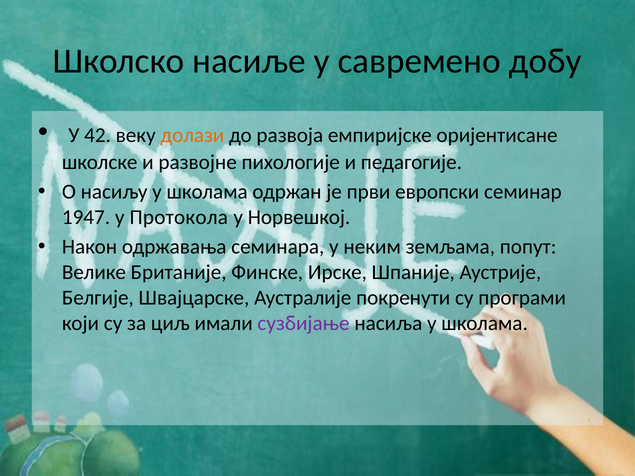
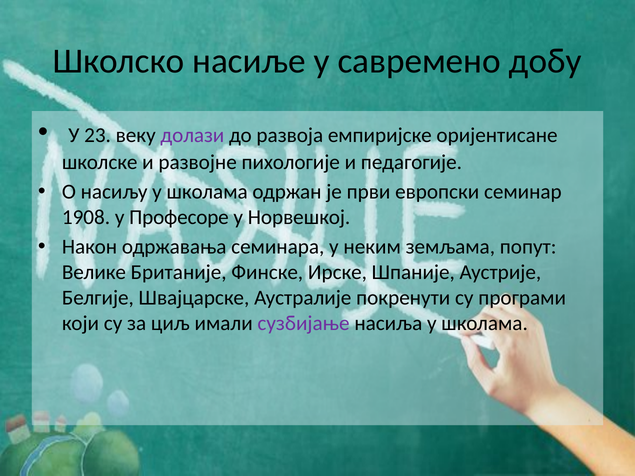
42: 42 -> 23
долази colour: orange -> purple
1947: 1947 -> 1908
Протокола: Протокола -> Професоре
